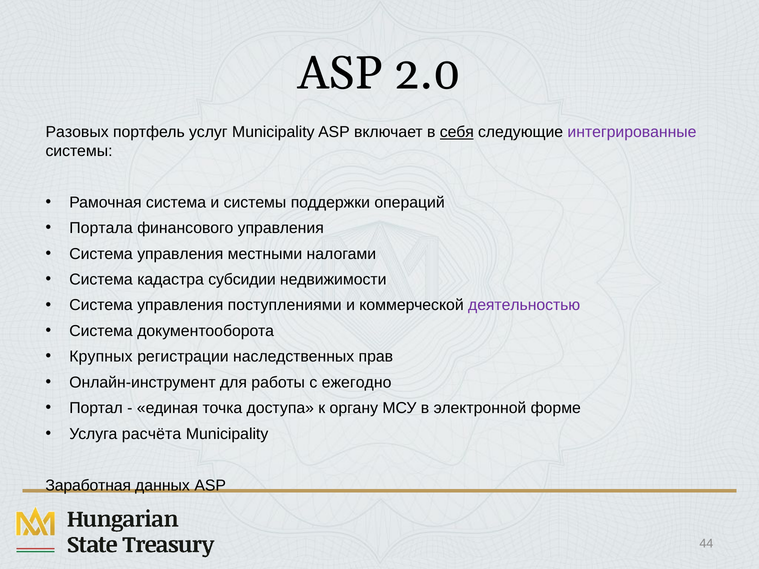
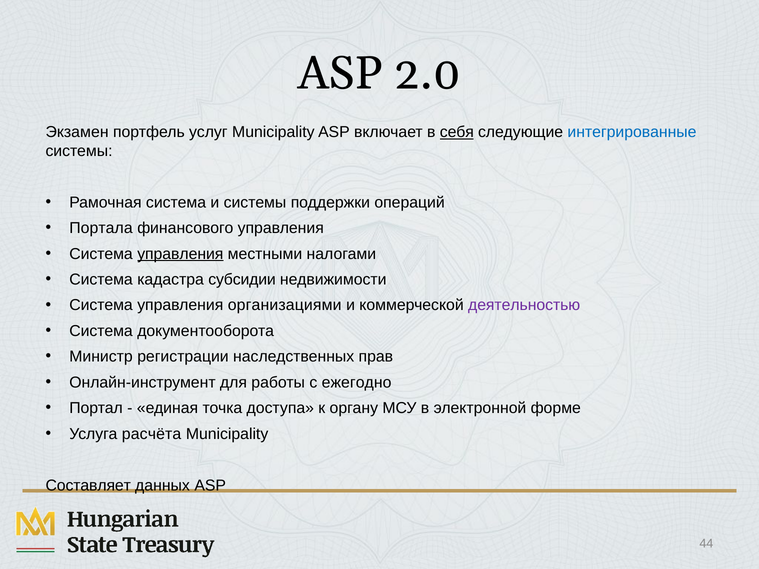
Разовых: Разовых -> Экзамен
интегрированные colour: purple -> blue
управления at (180, 254) underline: none -> present
поступлениями: поступлениями -> организациями
Крупных: Крупных -> Министр
Заработная: Заработная -> Составляет
